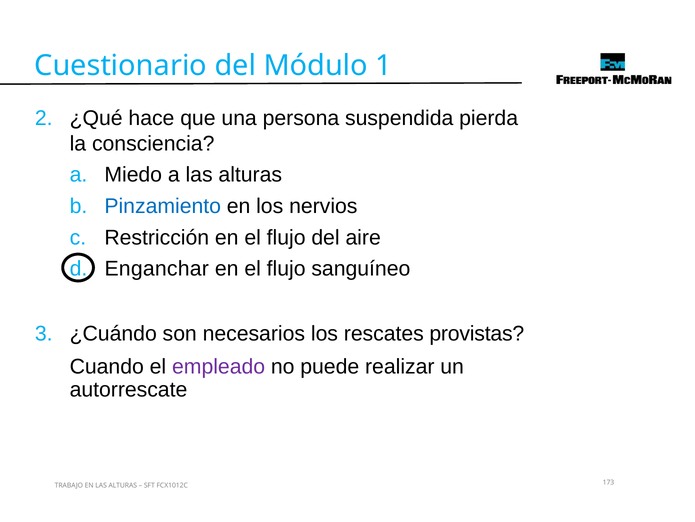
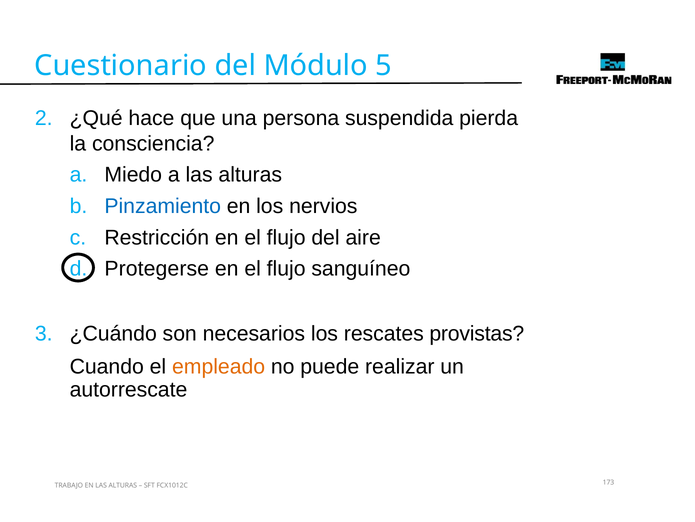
1: 1 -> 5
Enganchar: Enganchar -> Protegerse
empleado colour: purple -> orange
